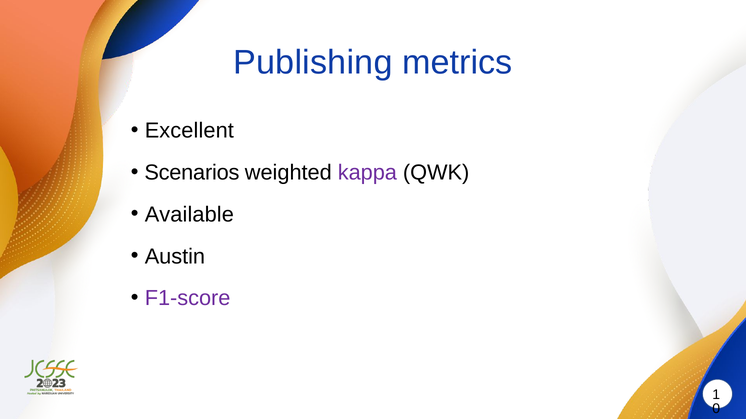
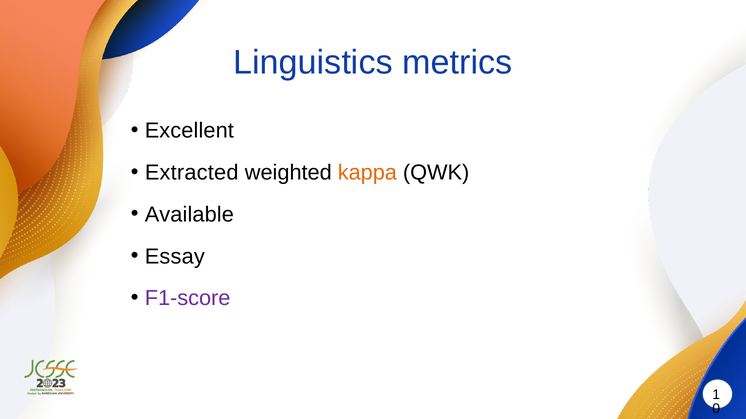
Publishing: Publishing -> Linguistics
Scenarios: Scenarios -> Extracted
kappa colour: purple -> orange
Austin: Austin -> Essay
